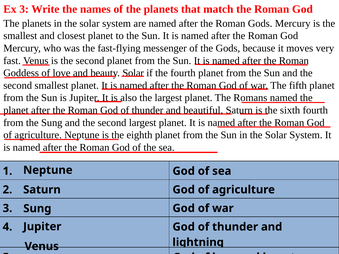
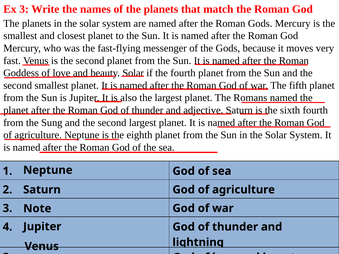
beautiful: beautiful -> adjective
Sung at (37, 209): Sung -> Note
